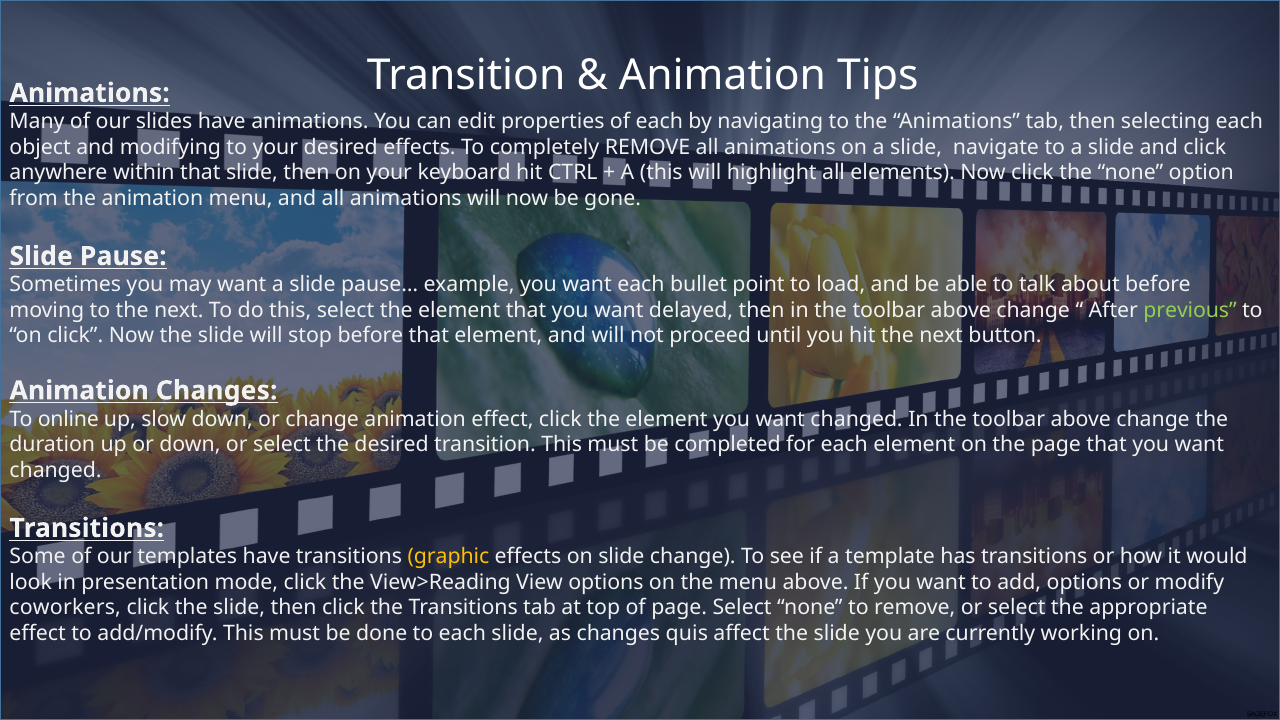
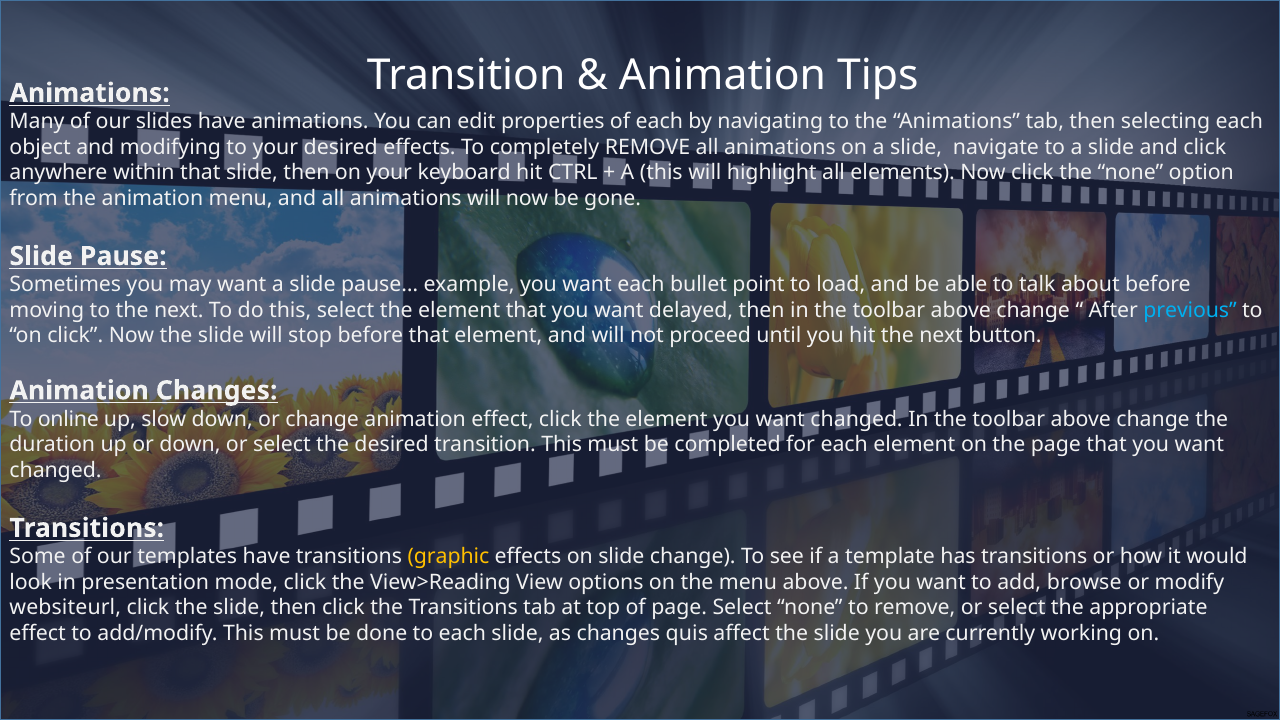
previous colour: light green -> light blue
add options: options -> browse
coworkers: coworkers -> websiteurl
